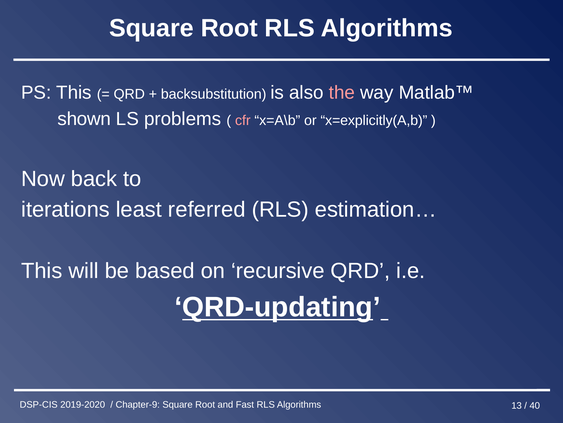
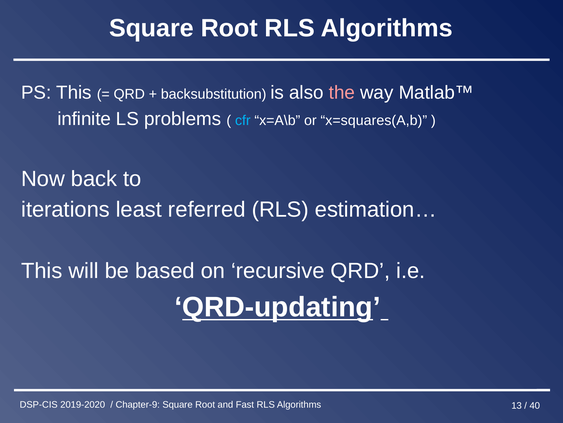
shown: shown -> infinite
cfr colour: pink -> light blue
x=explicitly(A,b: x=explicitly(A,b -> x=squares(A,b
